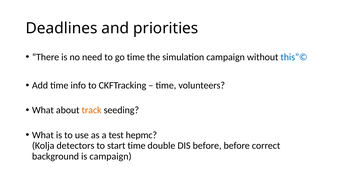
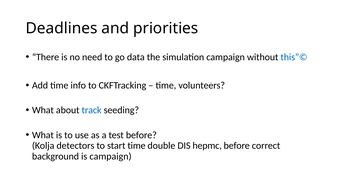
go time: time -> data
track colour: orange -> blue
test hepmc: hepmc -> before
DIS before: before -> hepmc
